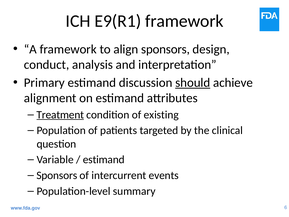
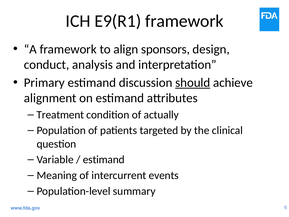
Treatment underline: present -> none
existing: existing -> actually
Sponsors at (57, 175): Sponsors -> Meaning
